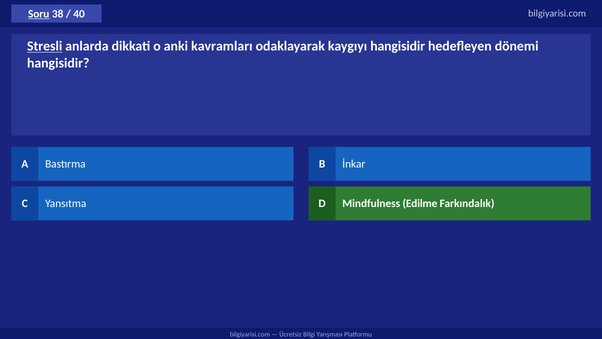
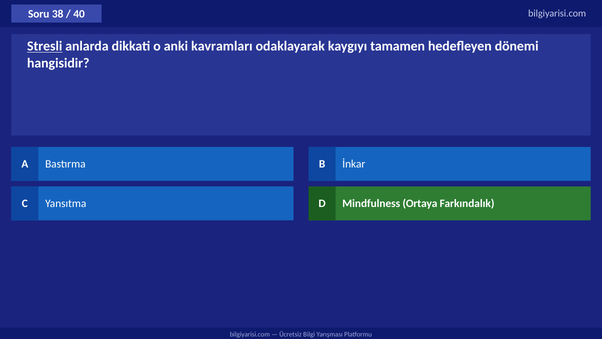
Soru underline: present -> none
kaygıyı hangisidir: hangisidir -> tamamen
Edilme: Edilme -> Ortaya
